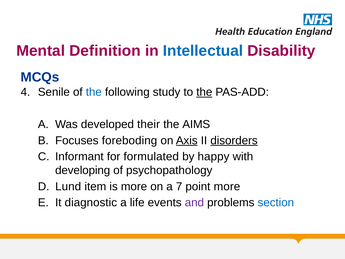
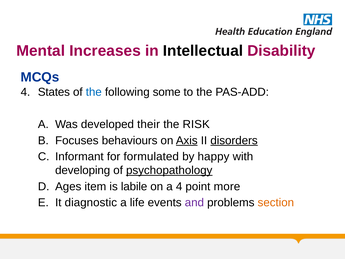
Definition: Definition -> Increases
Intellectual colour: blue -> black
Senile: Senile -> States
study: study -> some
the at (204, 92) underline: present -> none
AIMS: AIMS -> RISK
foreboding: foreboding -> behaviours
psychopathology underline: none -> present
Lund: Lund -> Ages
is more: more -> labile
a 7: 7 -> 4
section colour: blue -> orange
